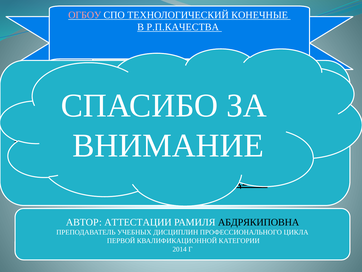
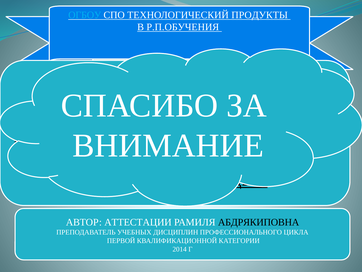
ОГБОУ colour: pink -> light blue
КОНЕЧНЫЕ: КОНЕЧНЫЕ -> ПРОДУКТЫ
Р.П.КАЧЕСТВА: Р.П.КАЧЕСТВА -> Р.П.ОБУЧЕНИЯ
